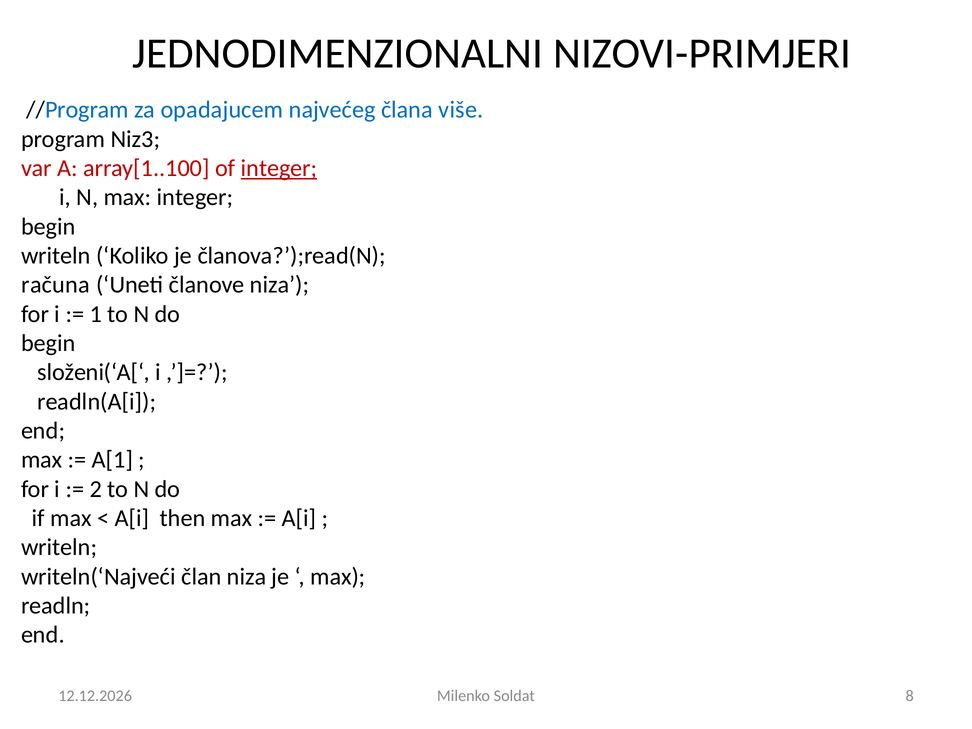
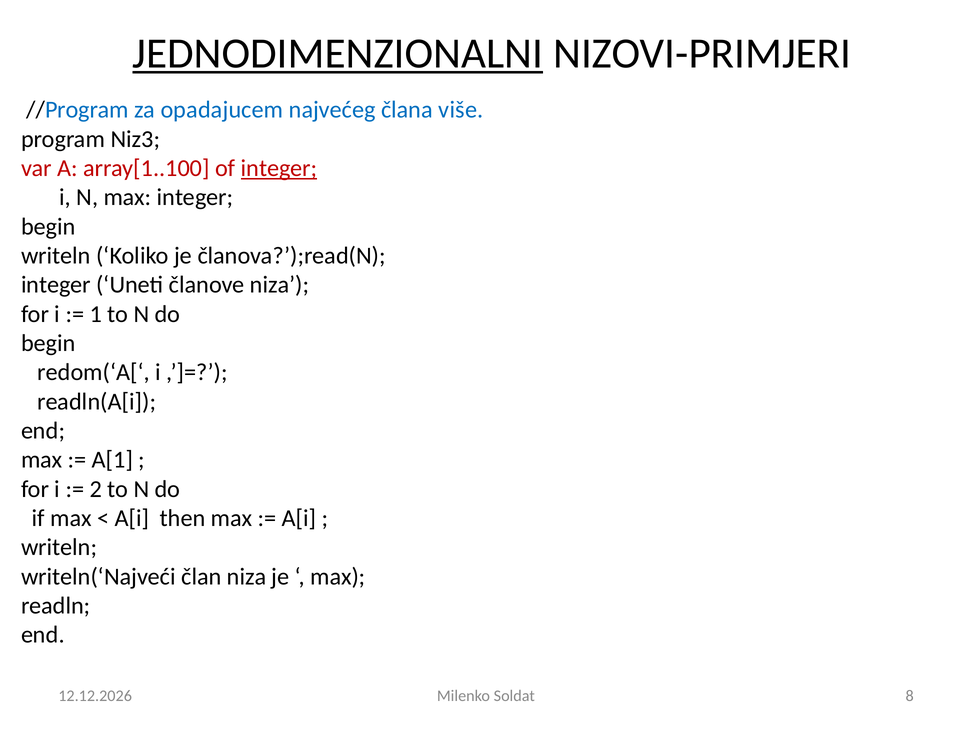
JEDNODIMENZIONALNI underline: none -> present
računa at (56, 285): računa -> integer
složeni(‘A[‘: složeni(‘A[‘ -> redom(‘A[‘
